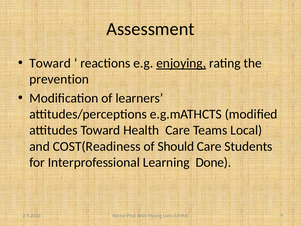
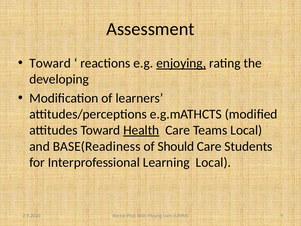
prevention: prevention -> developing
Health underline: none -> present
COST(Readiness: COST(Readiness -> BASE(Readiness
Learning Done: Done -> Local
